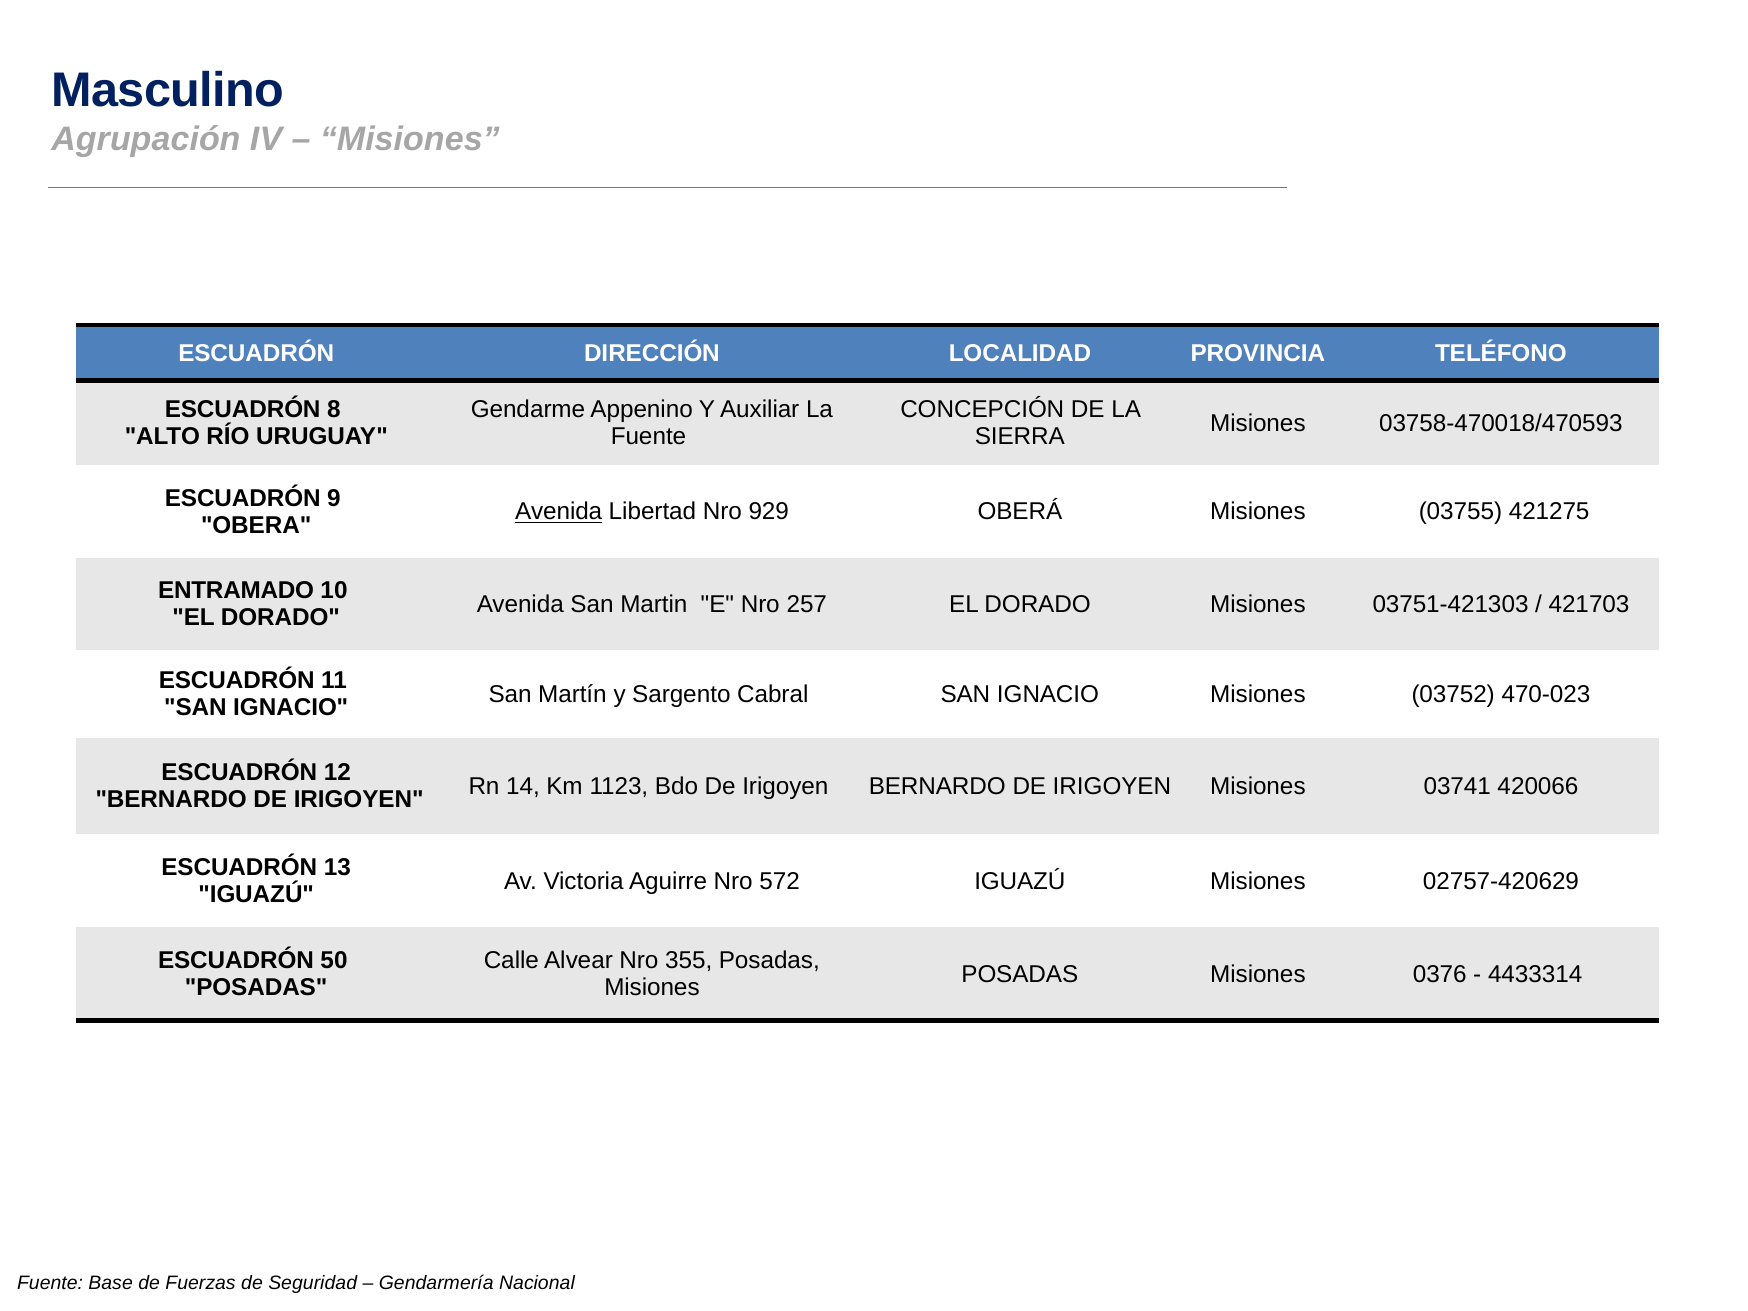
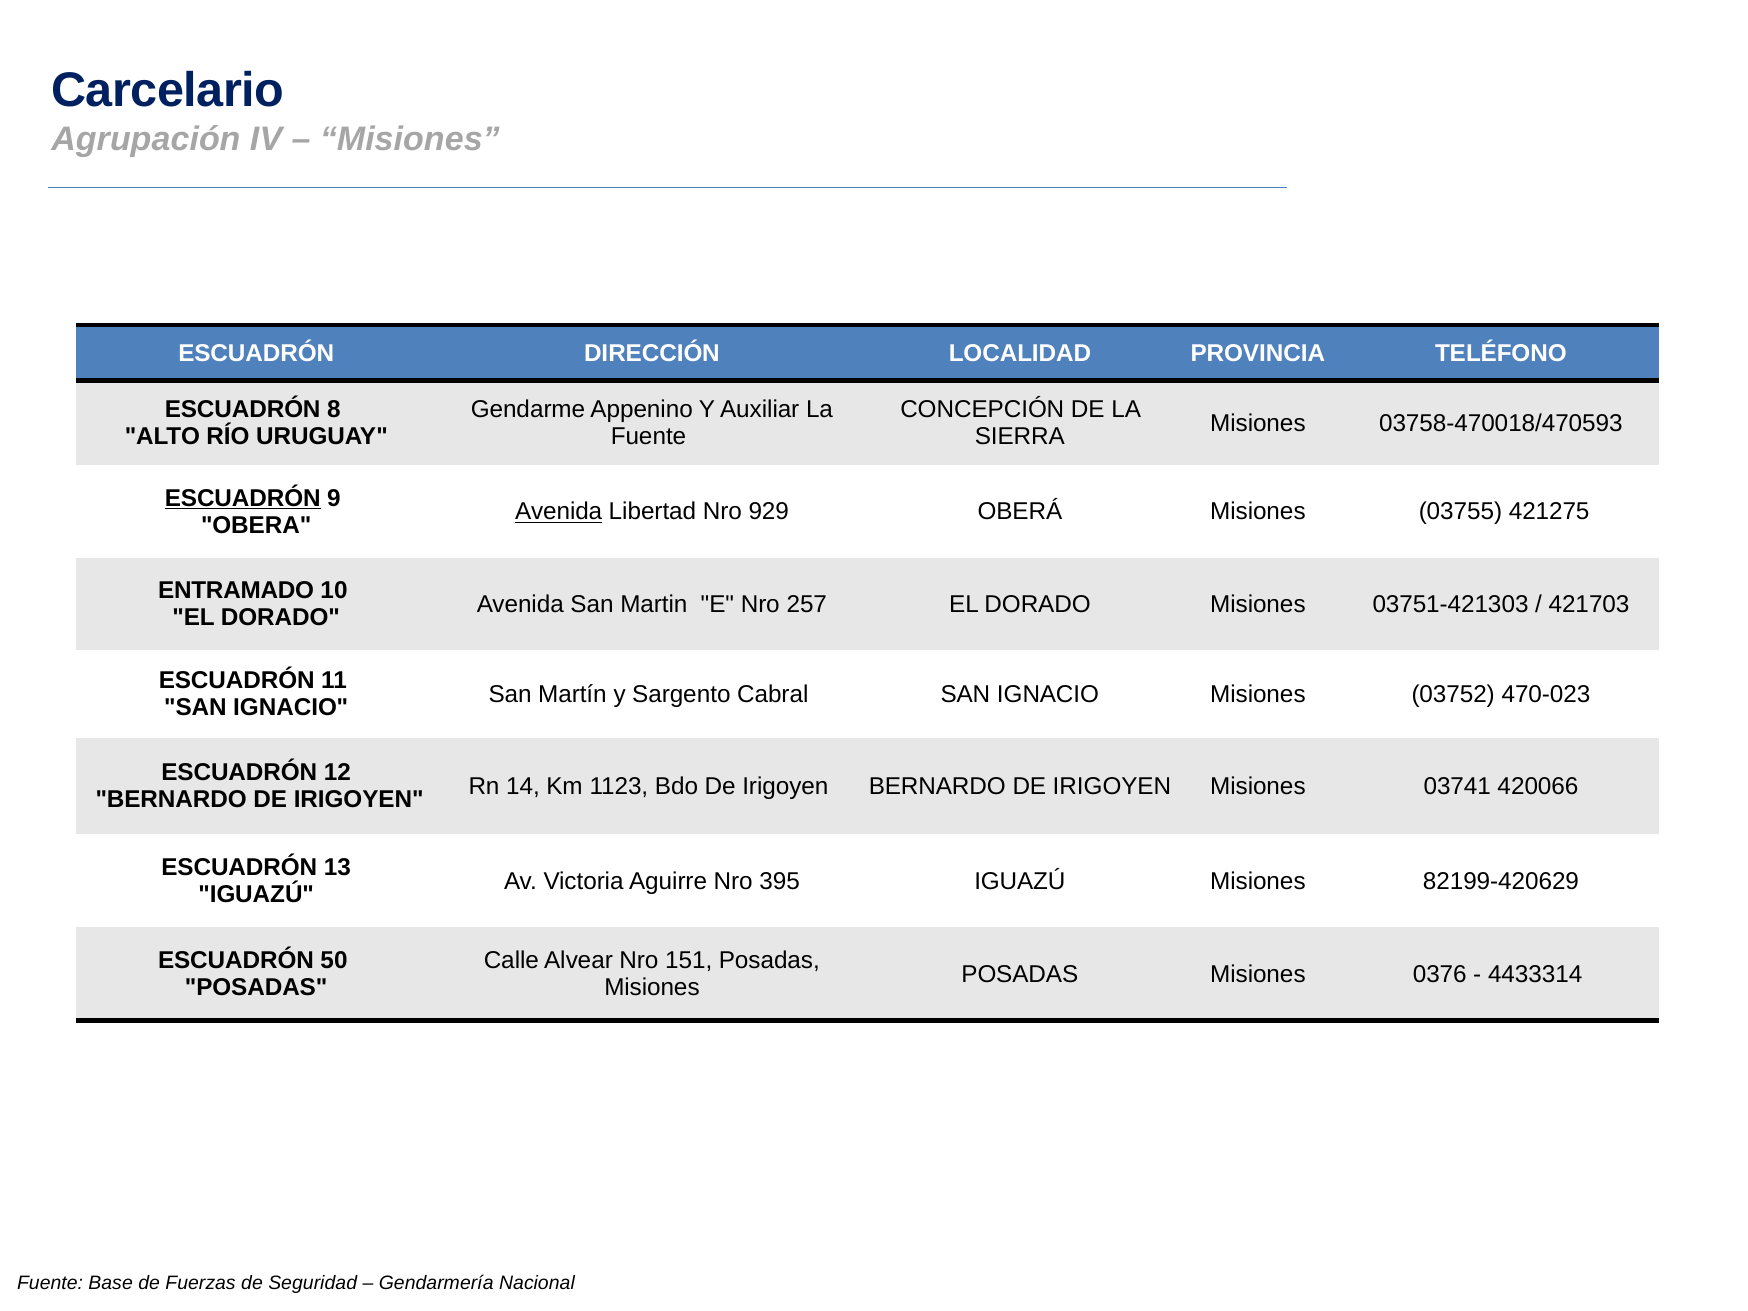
Masculino: Masculino -> Carcelario
ESCUADRÓN at (243, 498) underline: none -> present
572: 572 -> 395
02757-420629: 02757-420629 -> 82199-420629
355: 355 -> 151
